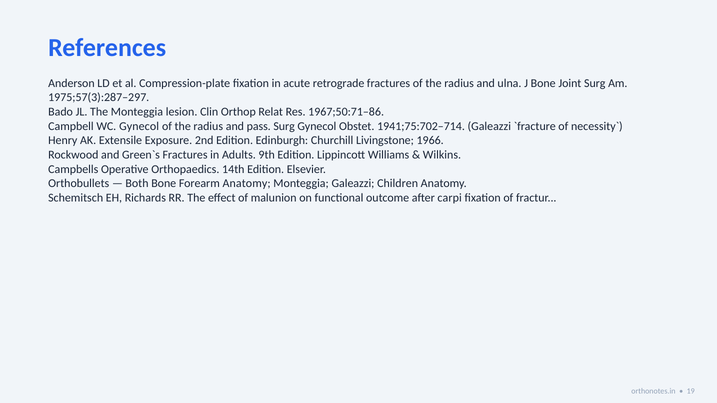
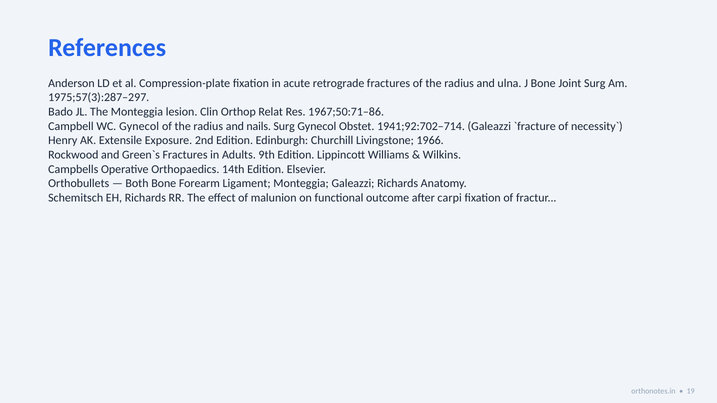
pass: pass -> nails
1941;75:702–714: 1941;75:702–714 -> 1941;92:702–714
Forearm Anatomy: Anatomy -> Ligament
Galeazzi Children: Children -> Richards
